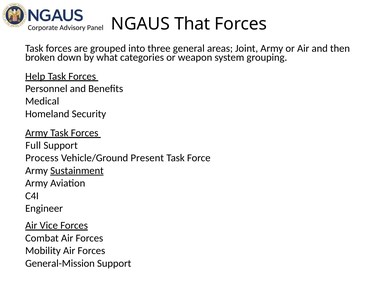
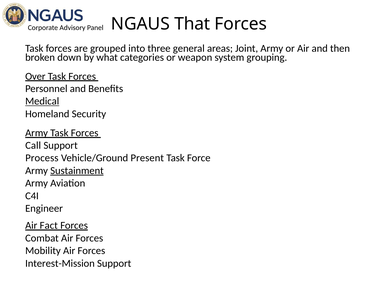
Help: Help -> Over
Medical underline: none -> present
Full: Full -> Call
Vice: Vice -> Fact
General-Mission: General-Mission -> Interest-Mission
